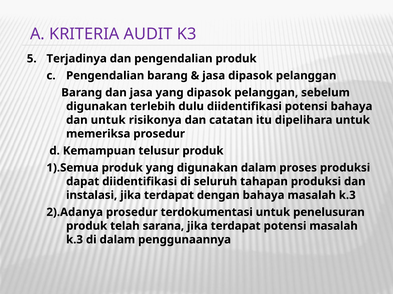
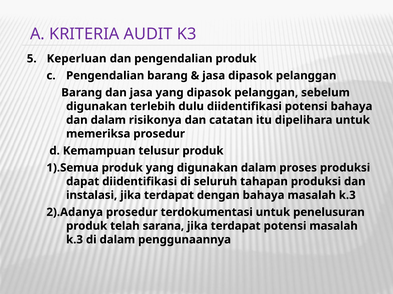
Terjadinya: Terjadinya -> Keperluan
dan untuk: untuk -> dalam
